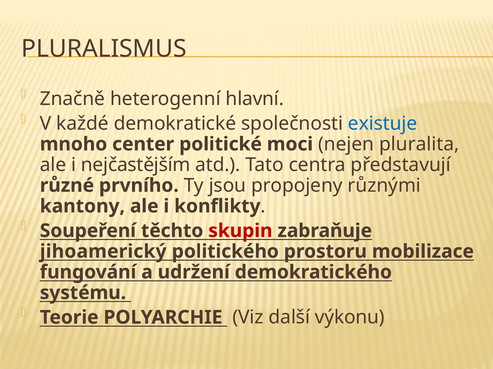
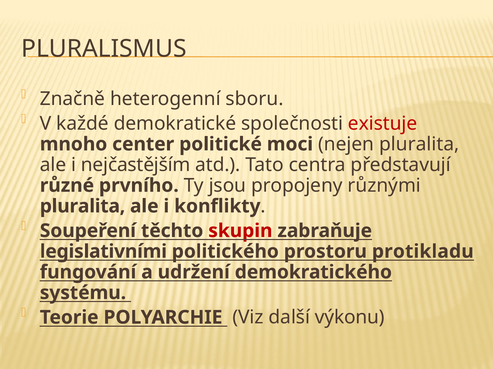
hlavní: hlavní -> sboru
existuje colour: blue -> red
kantony at (82, 207): kantony -> pluralita
jihoamerický: jihoamerický -> legislativními
mobilizace: mobilizace -> protikladu
